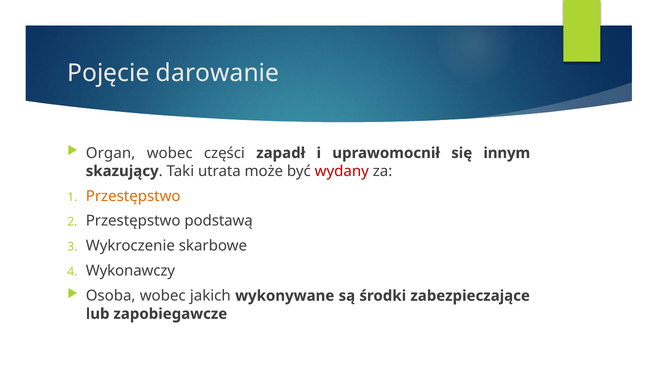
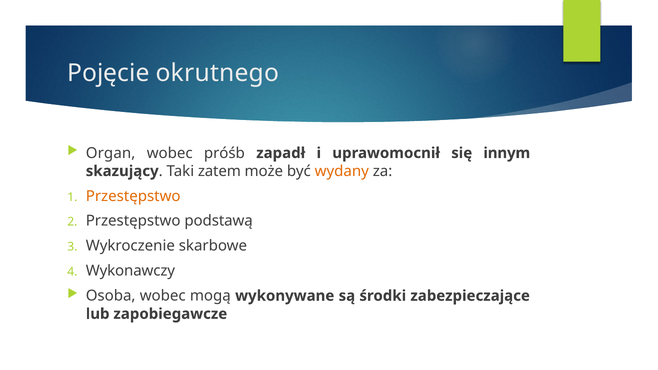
darowanie: darowanie -> okrutnego
części: części -> próśb
utrata: utrata -> zatem
wydany colour: red -> orange
jakich: jakich -> mogą
